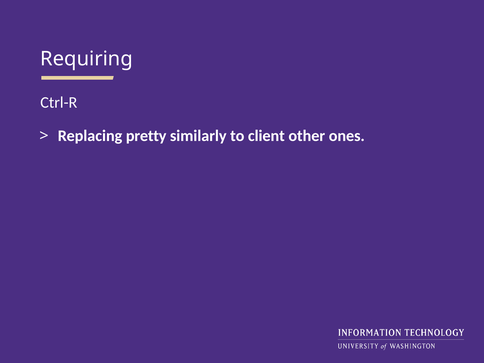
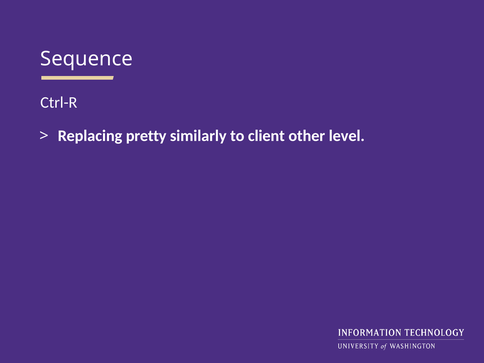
Requiring: Requiring -> Sequence
ones: ones -> level
